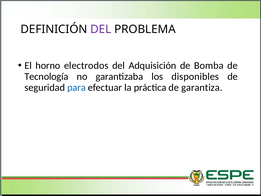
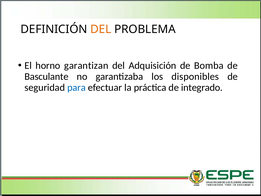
DEL at (101, 29) colour: purple -> orange
electrodos: electrodos -> garantizan
Tecnología: Tecnología -> Basculante
garantiza: garantiza -> integrado
